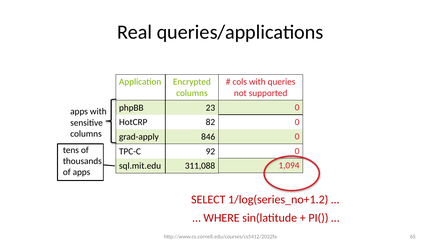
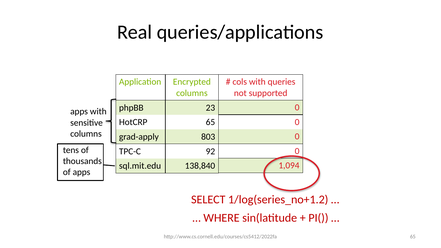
HotCRP 82: 82 -> 65
846: 846 -> 803
311,088: 311,088 -> 138,840
